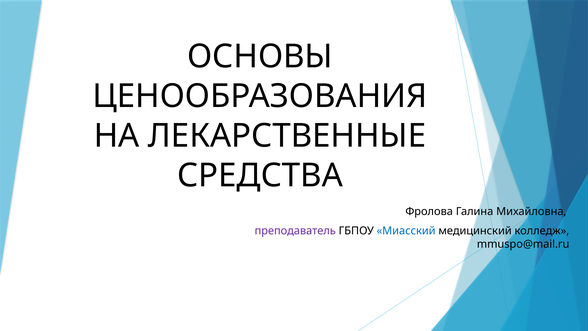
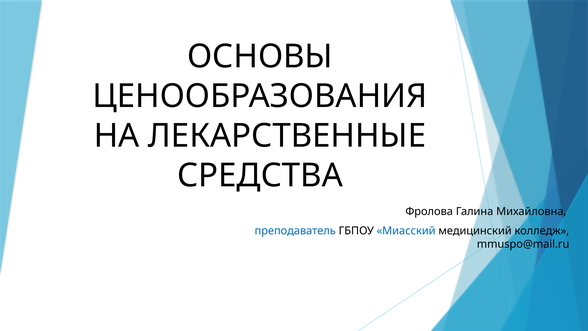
преподаватель colour: purple -> blue
